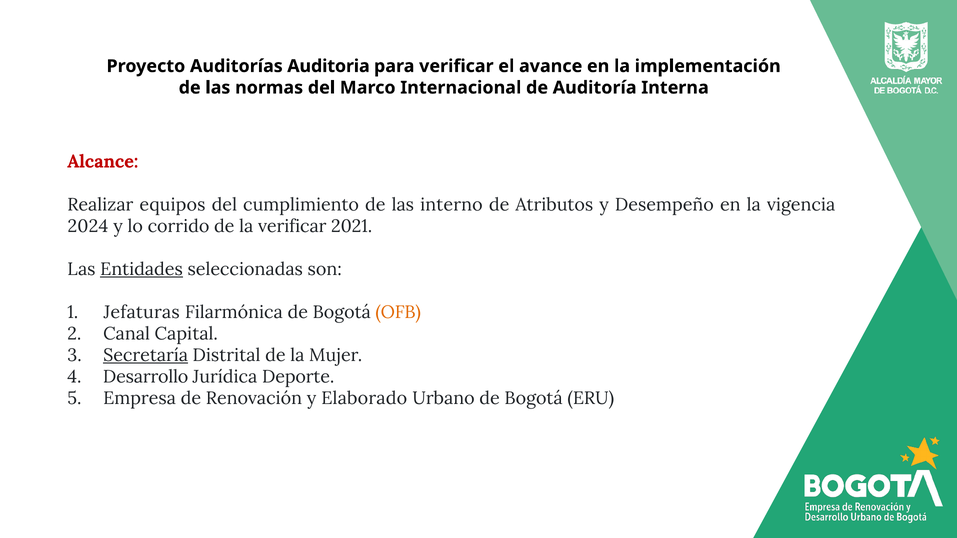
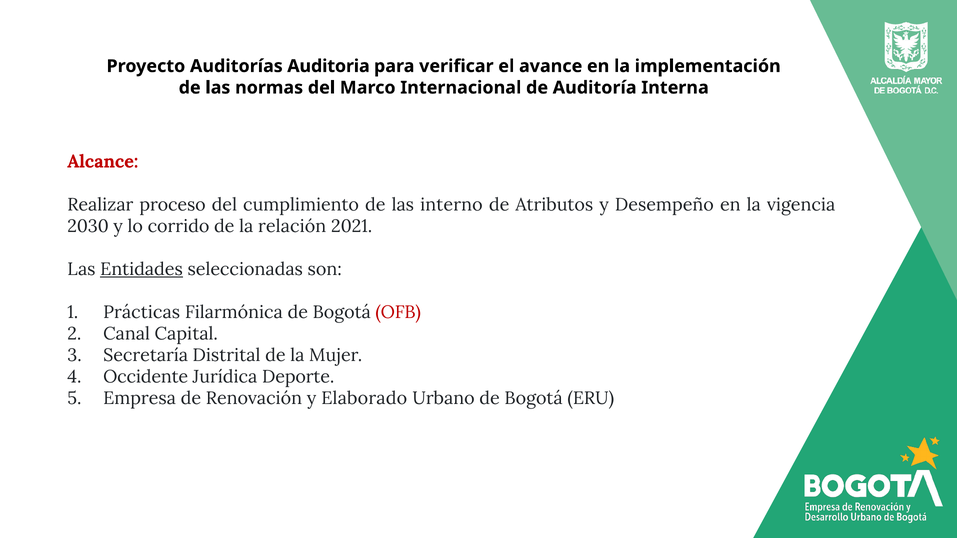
equipos: equipos -> proceso
2024: 2024 -> 2030
la verificar: verificar -> relación
Jefaturas: Jefaturas -> Prácticas
OFB colour: orange -> red
Secretaría underline: present -> none
Desarrollo: Desarrollo -> Occidente
